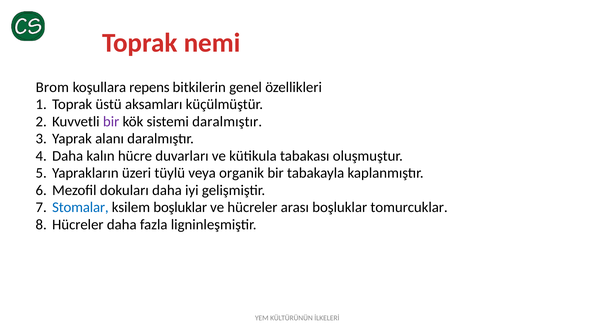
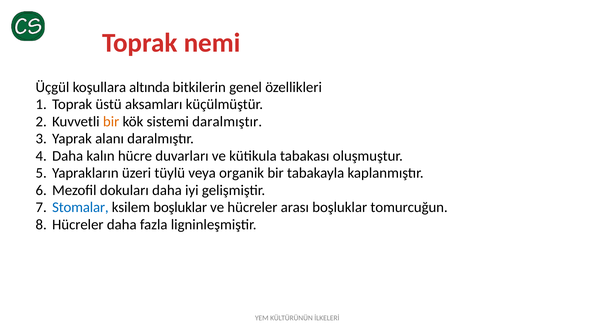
Brom: Brom -> Üçgül
repens: repens -> altında
bir at (111, 122) colour: purple -> orange
tomurcuklar: tomurcuklar -> tomurcuğun
